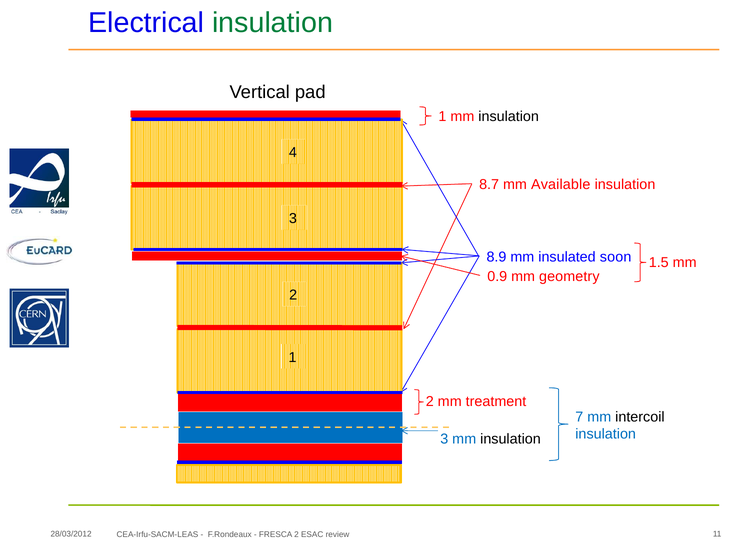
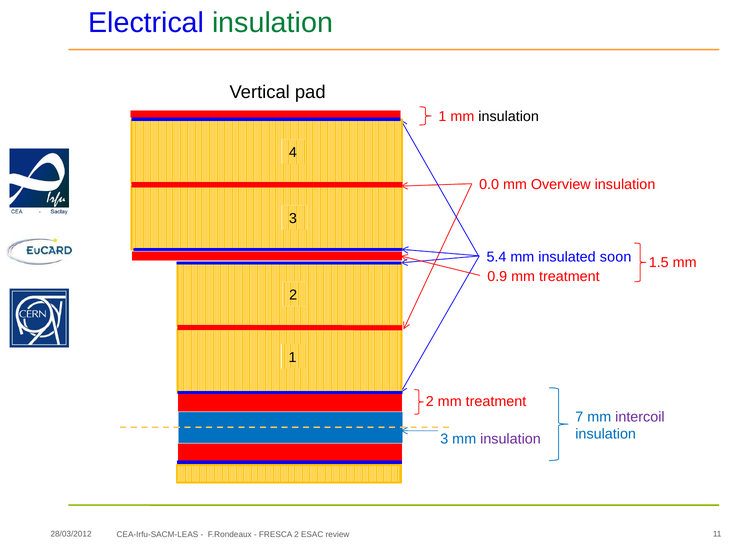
8.7: 8.7 -> 0.0
Available: Available -> Overview
8.9: 8.9 -> 5.4
0.9 mm geometry: geometry -> treatment
intercoil colour: black -> purple
insulation at (510, 439) colour: black -> purple
